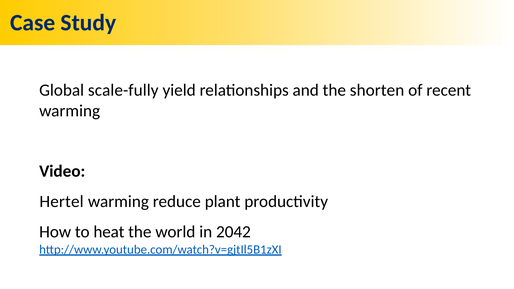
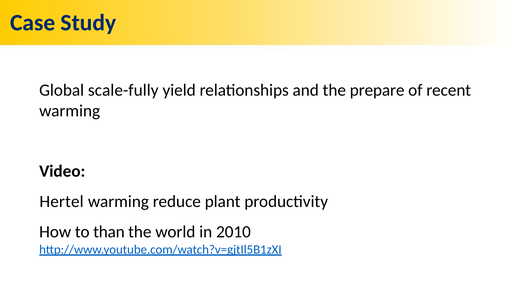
shorten: shorten -> prepare
heat: heat -> than
2042: 2042 -> 2010
